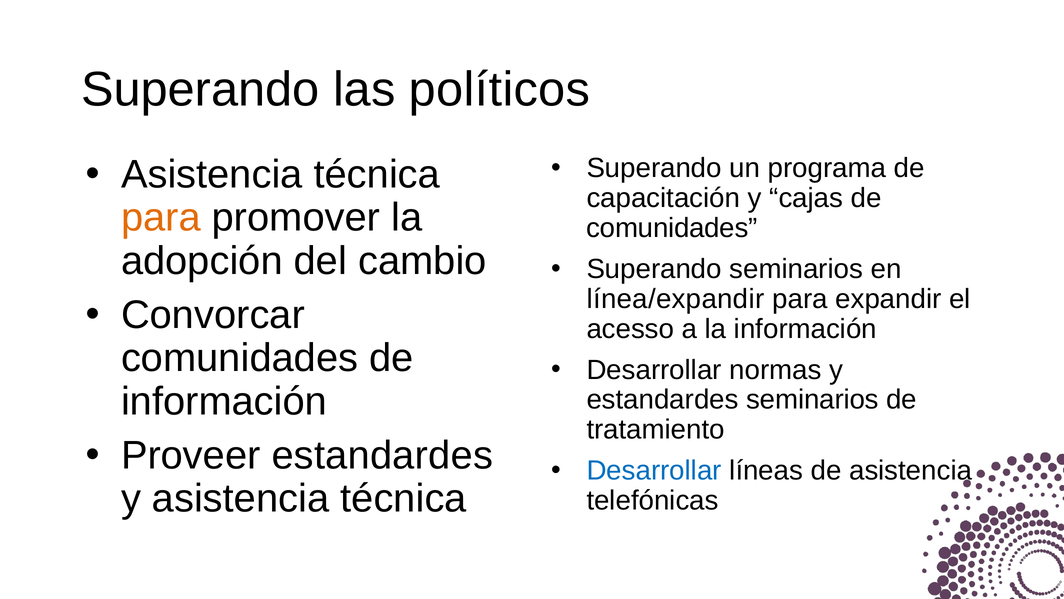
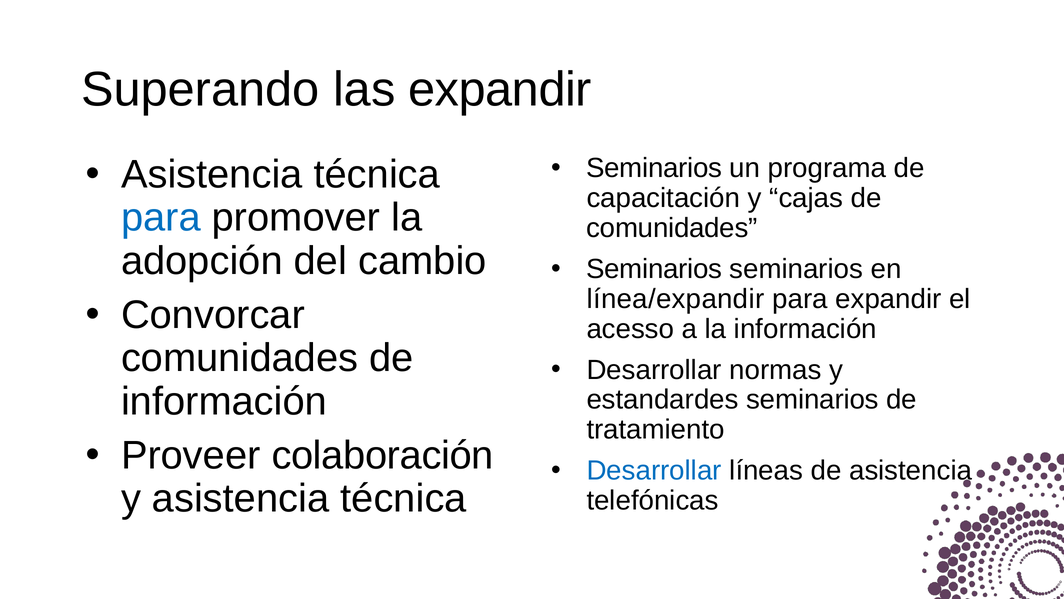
las políticos: políticos -> expandir
Superando at (654, 168): Superando -> Seminarios
para at (161, 218) colour: orange -> blue
Superando at (654, 269): Superando -> Seminarios
Proveer estandardes: estandardes -> colaboración
